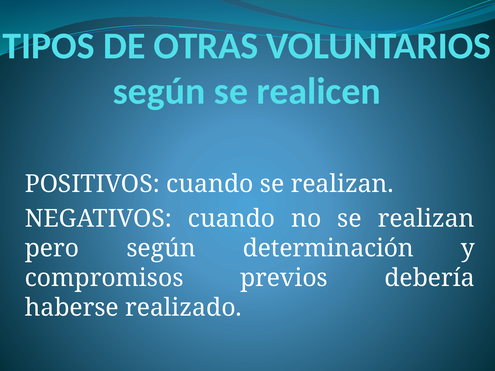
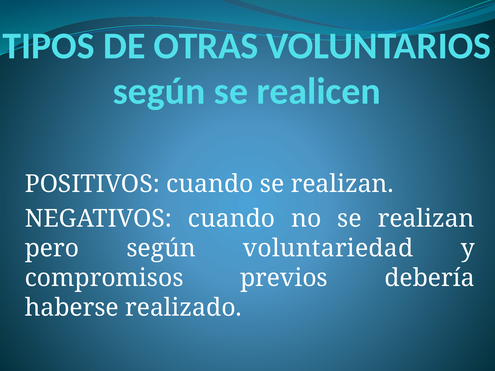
determinación: determinación -> voluntariedad
